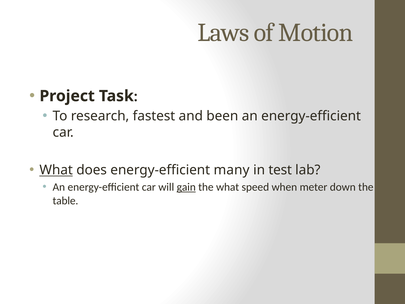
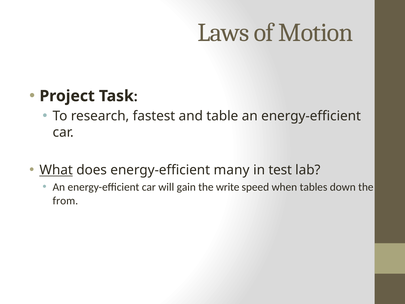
been: been -> table
gain underline: present -> none
the what: what -> write
meter: meter -> tables
table: table -> from
